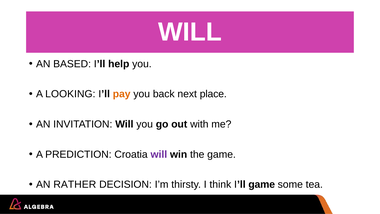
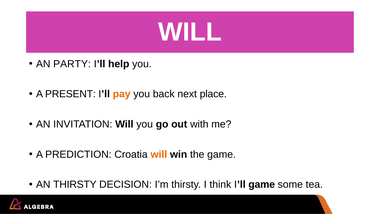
BASED: BASED -> PARTY
LOOKING: LOOKING -> PRESENT
will at (159, 154) colour: purple -> orange
AN RATHER: RATHER -> THIRSTY
